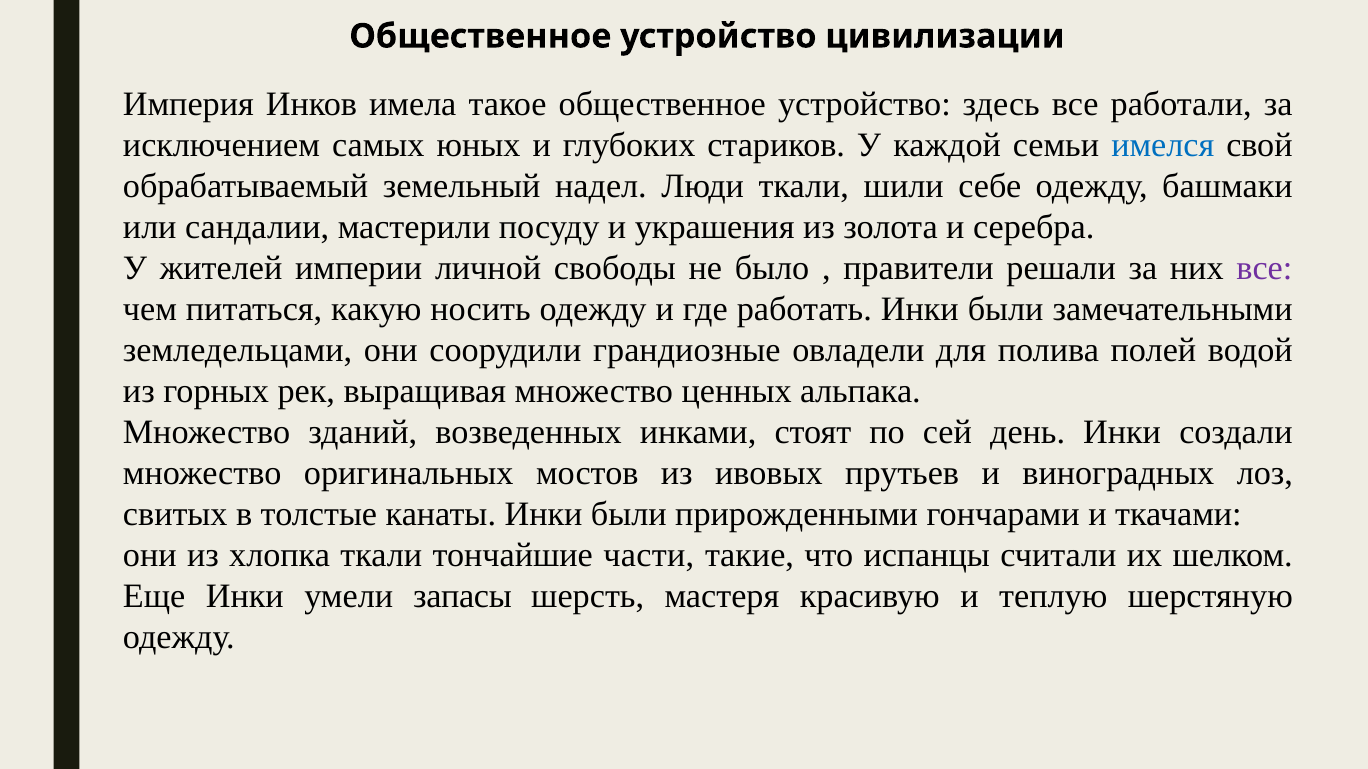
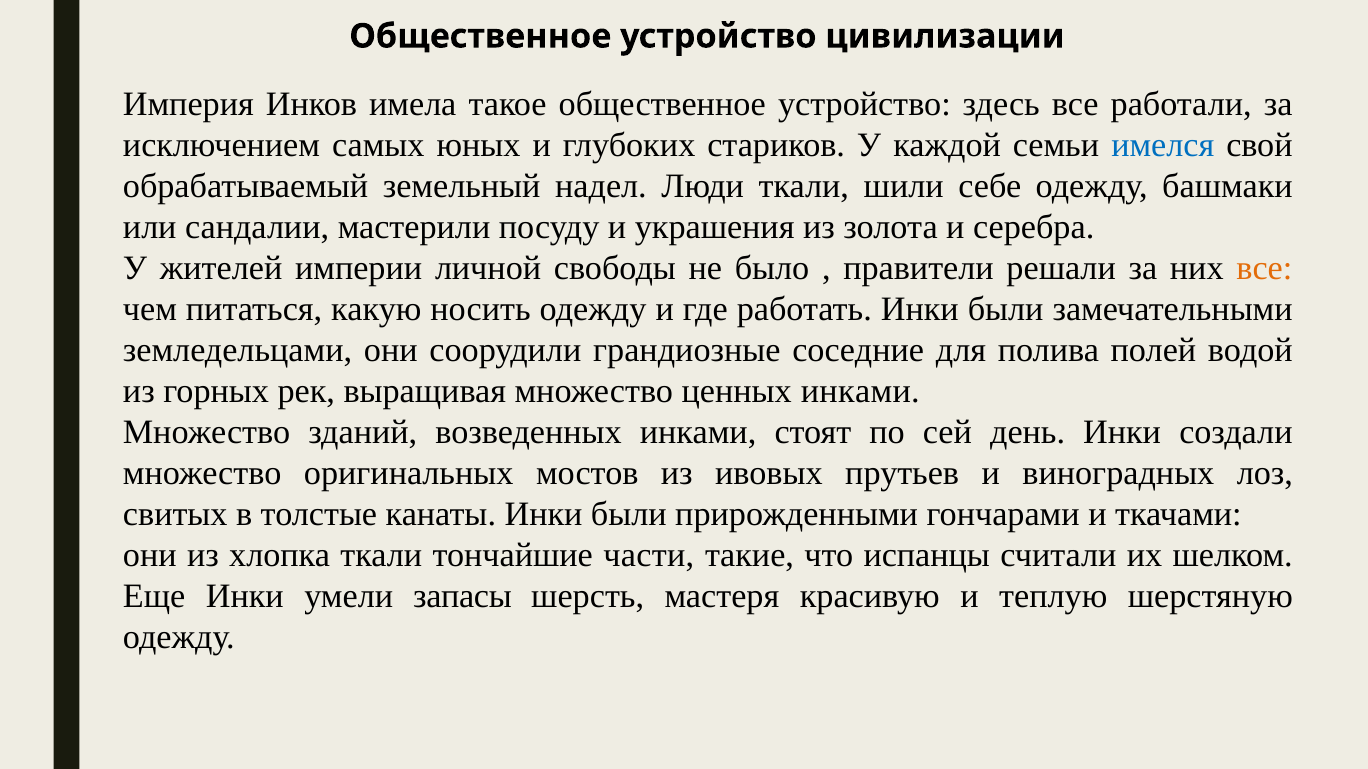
все at (1264, 268) colour: purple -> orange
овладели: овладели -> соседние
ценных альпака: альпака -> инками
